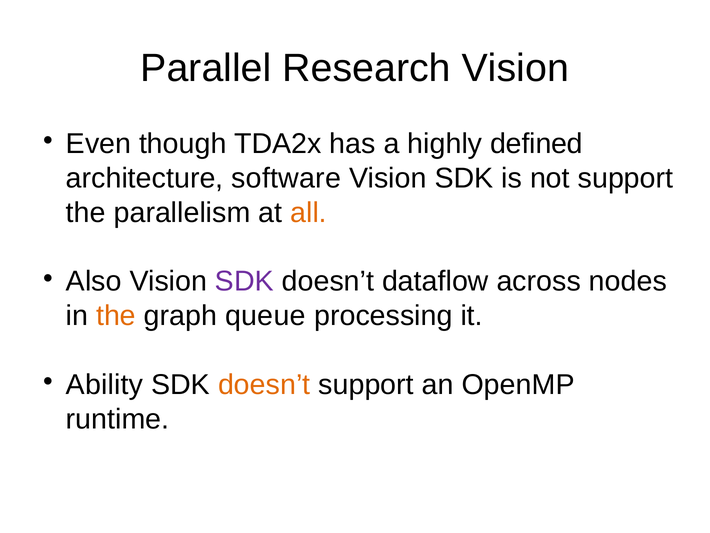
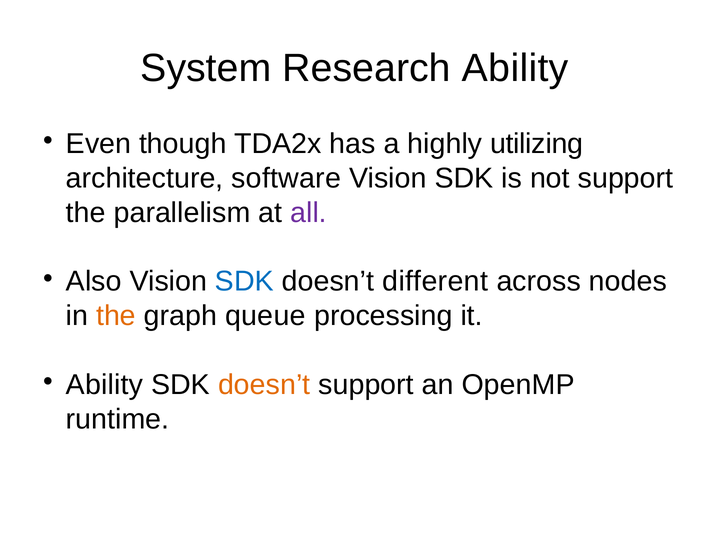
Parallel: Parallel -> System
Research Vision: Vision -> Ability
defined: defined -> utilizing
all colour: orange -> purple
SDK at (244, 281) colour: purple -> blue
dataflow: dataflow -> different
